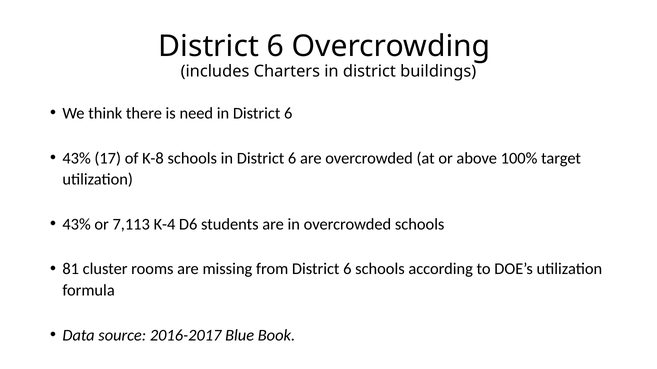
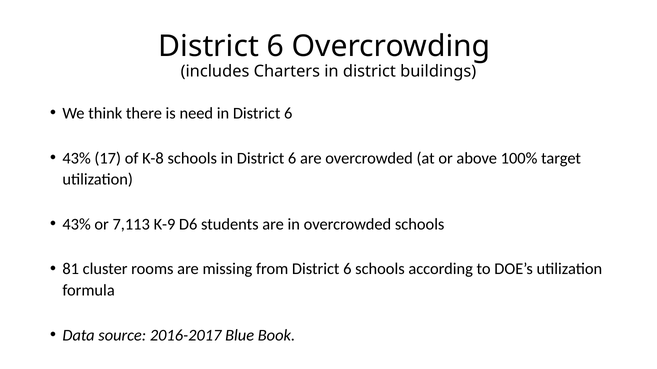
K-4: K-4 -> K-9
